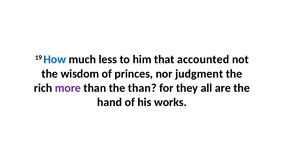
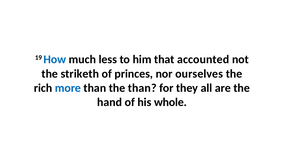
wisdom: wisdom -> striketh
judgment: judgment -> ourselves
more colour: purple -> blue
works: works -> whole
